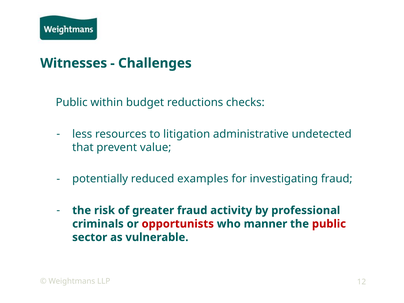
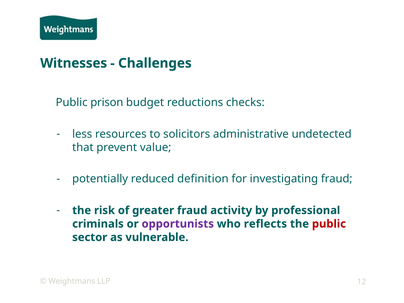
within: within -> prison
litigation: litigation -> solicitors
examples: examples -> definition
opportunists colour: red -> purple
manner: manner -> reflects
